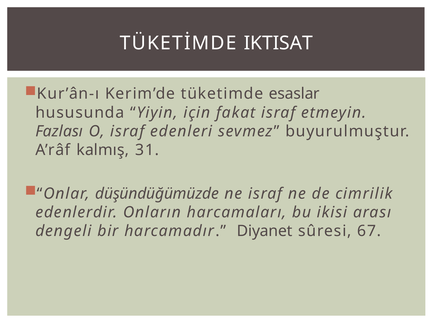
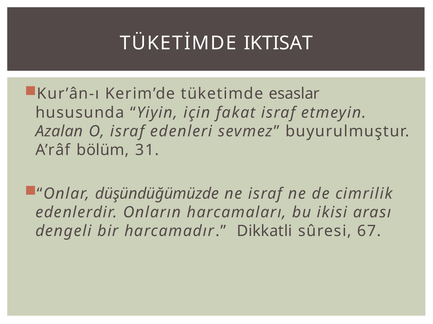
Fazlası: Fazlası -> Azalan
kalmış: kalmış -> bölüm
Diyanet: Diyanet -> Dikkatli
